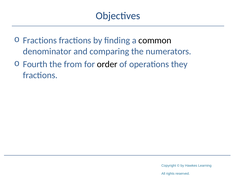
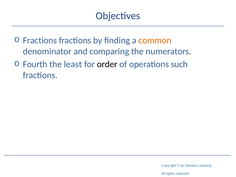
common colour: black -> orange
from: from -> least
they: they -> such
